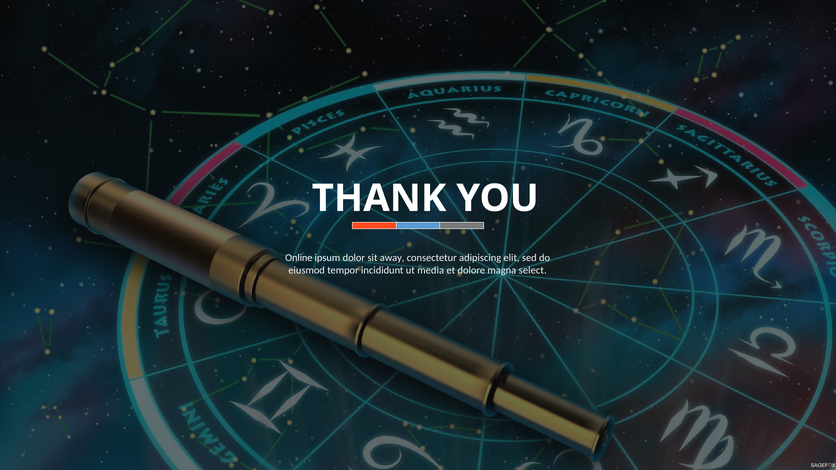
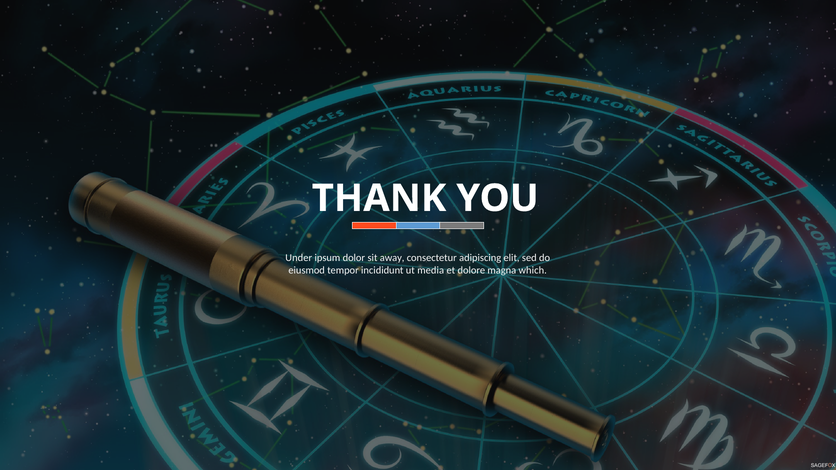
Online: Online -> Under
select: select -> which
